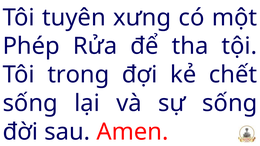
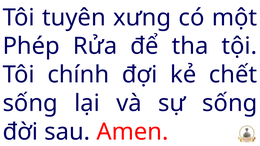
trong: trong -> chính
